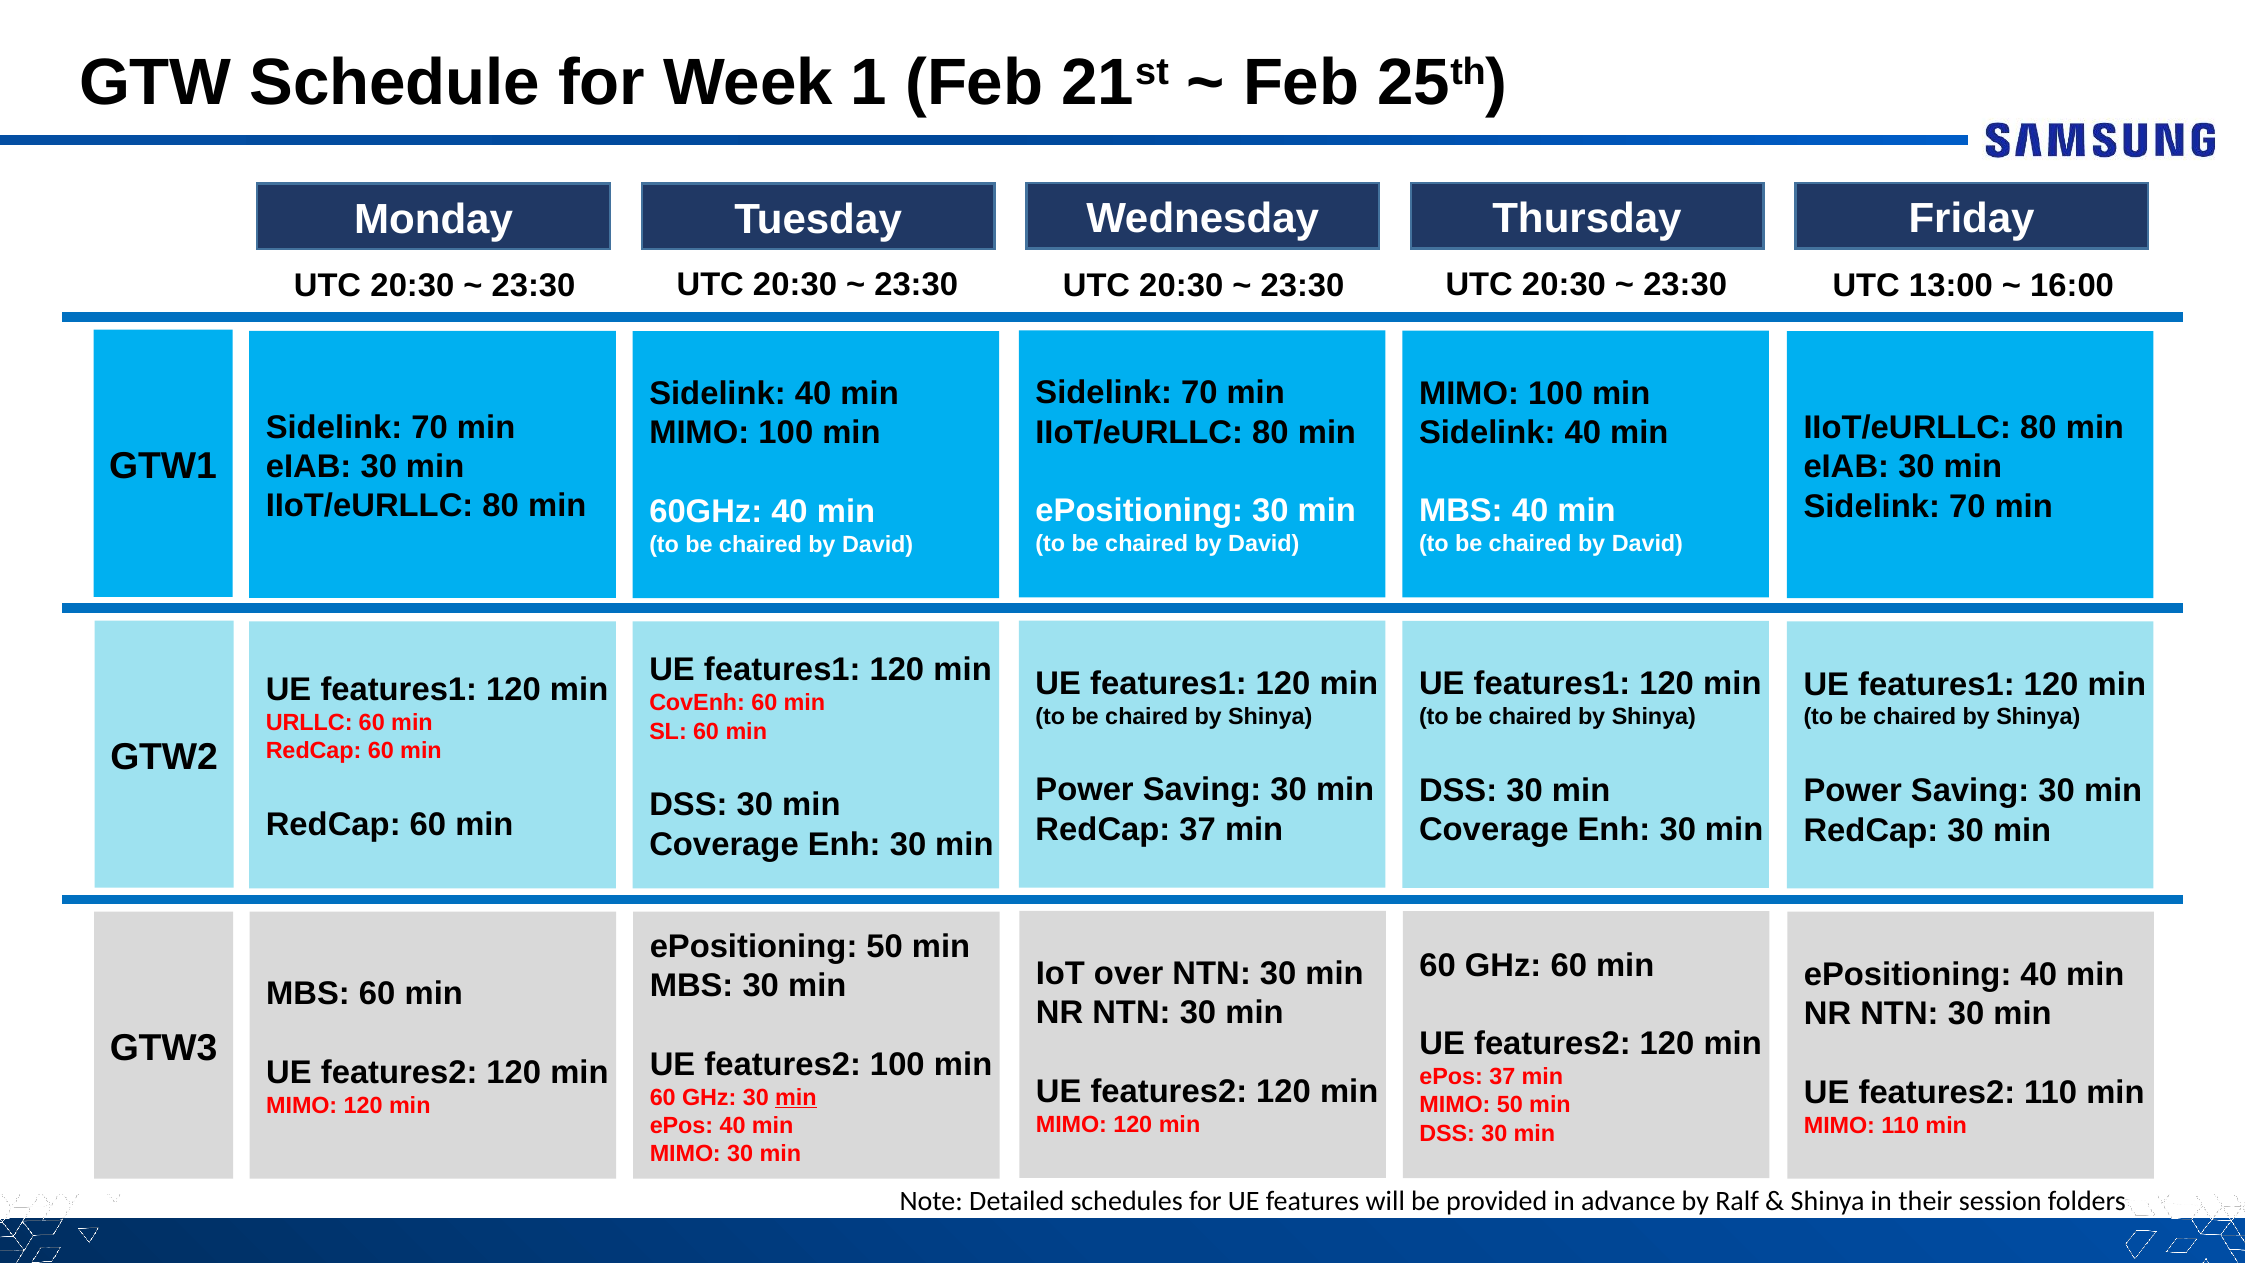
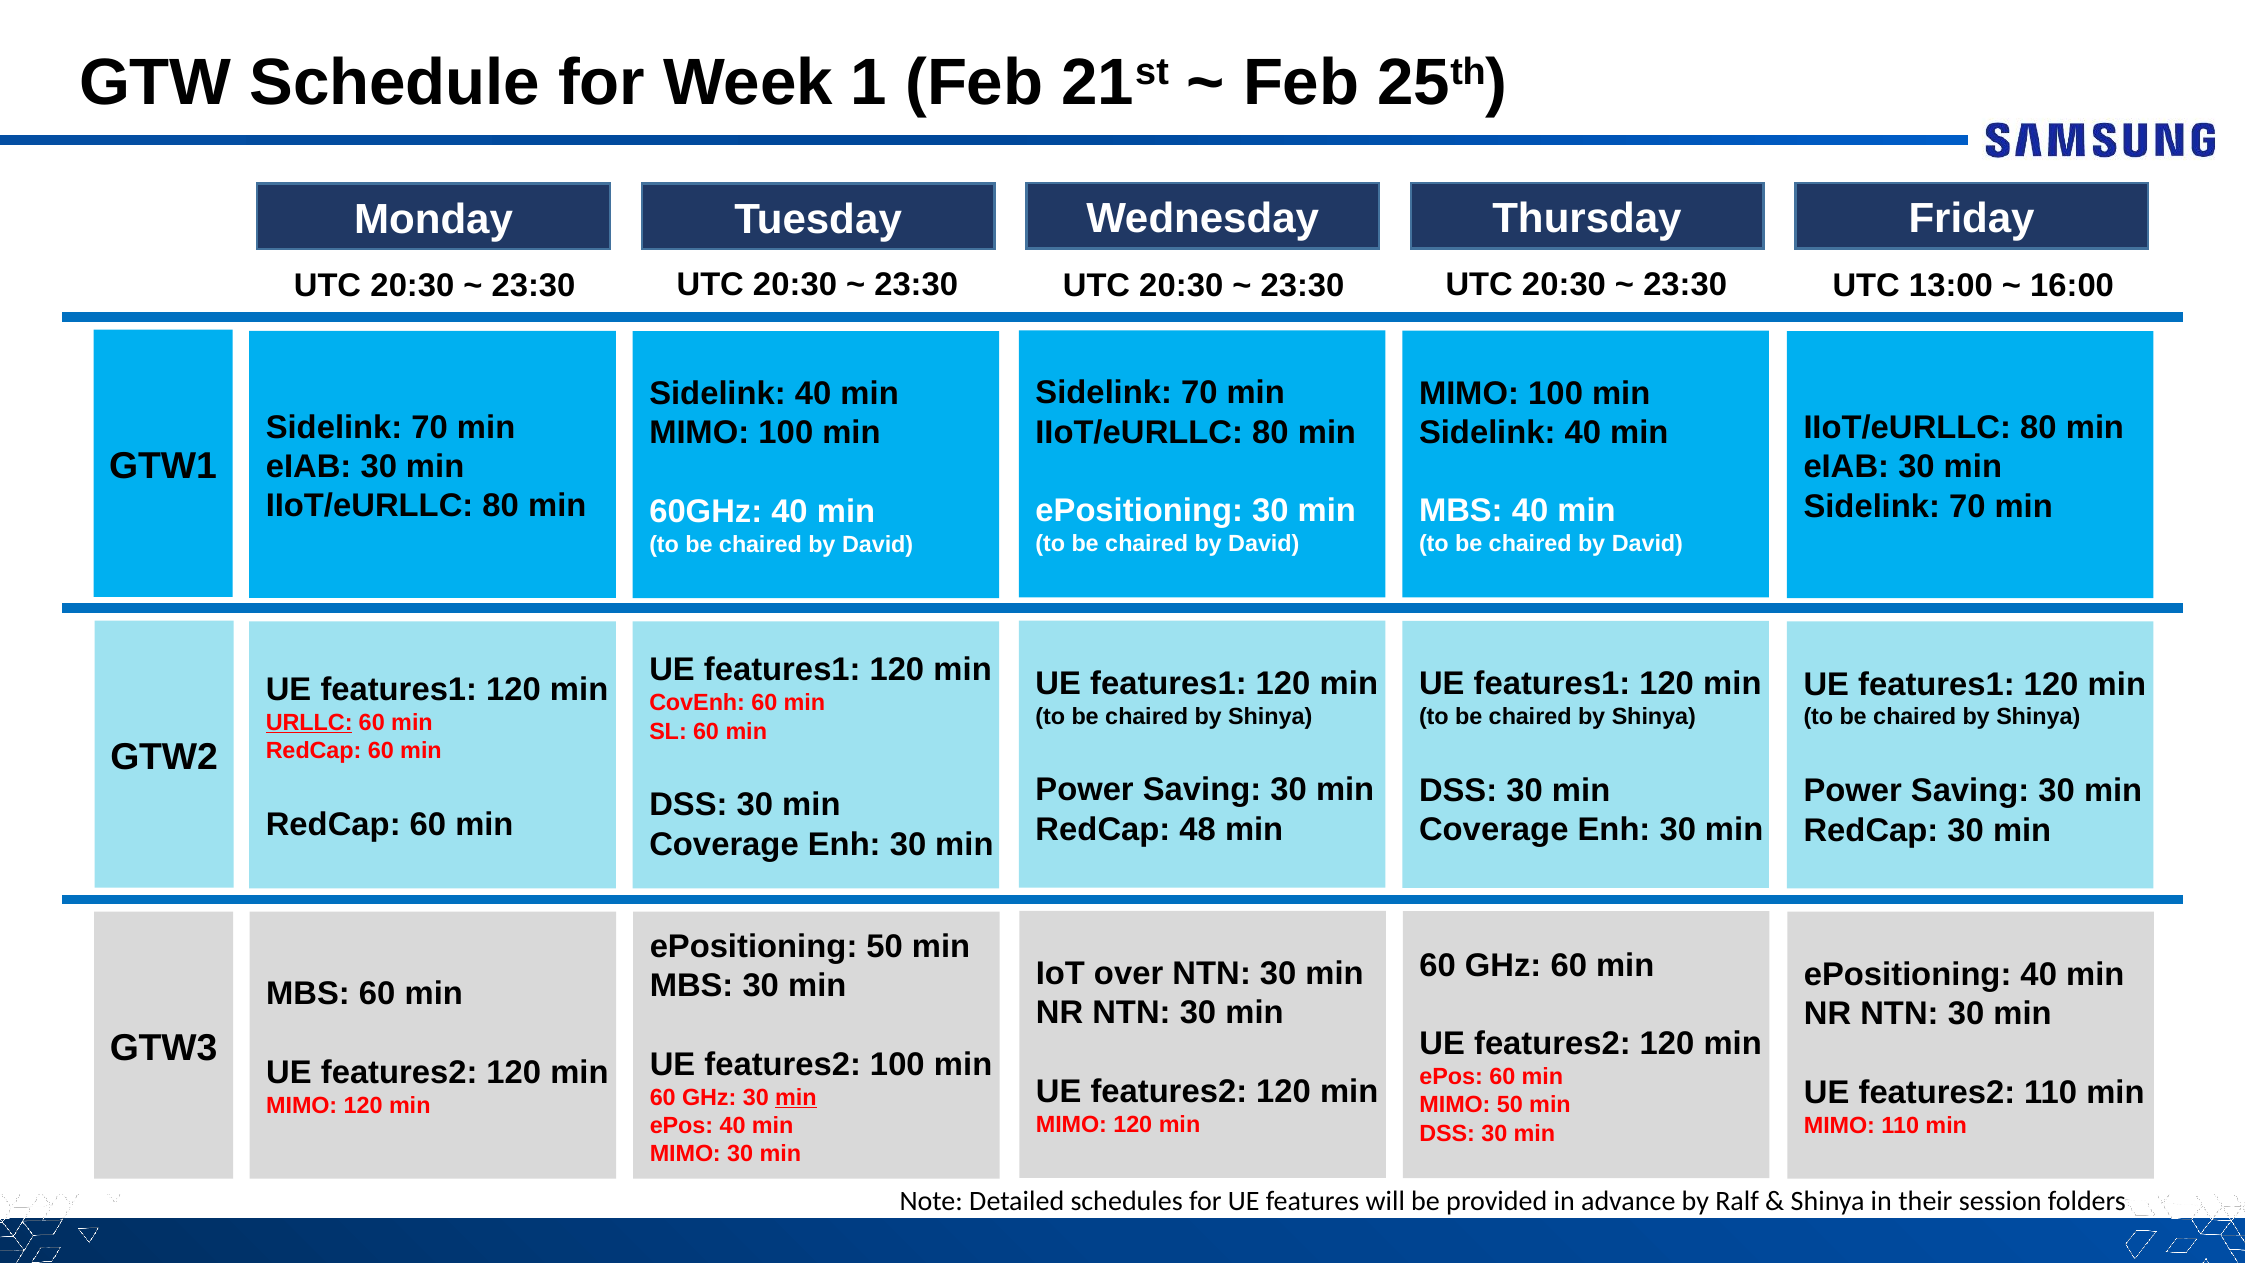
URLLC underline: none -> present
RedCap 37: 37 -> 48
ePos 37: 37 -> 60
